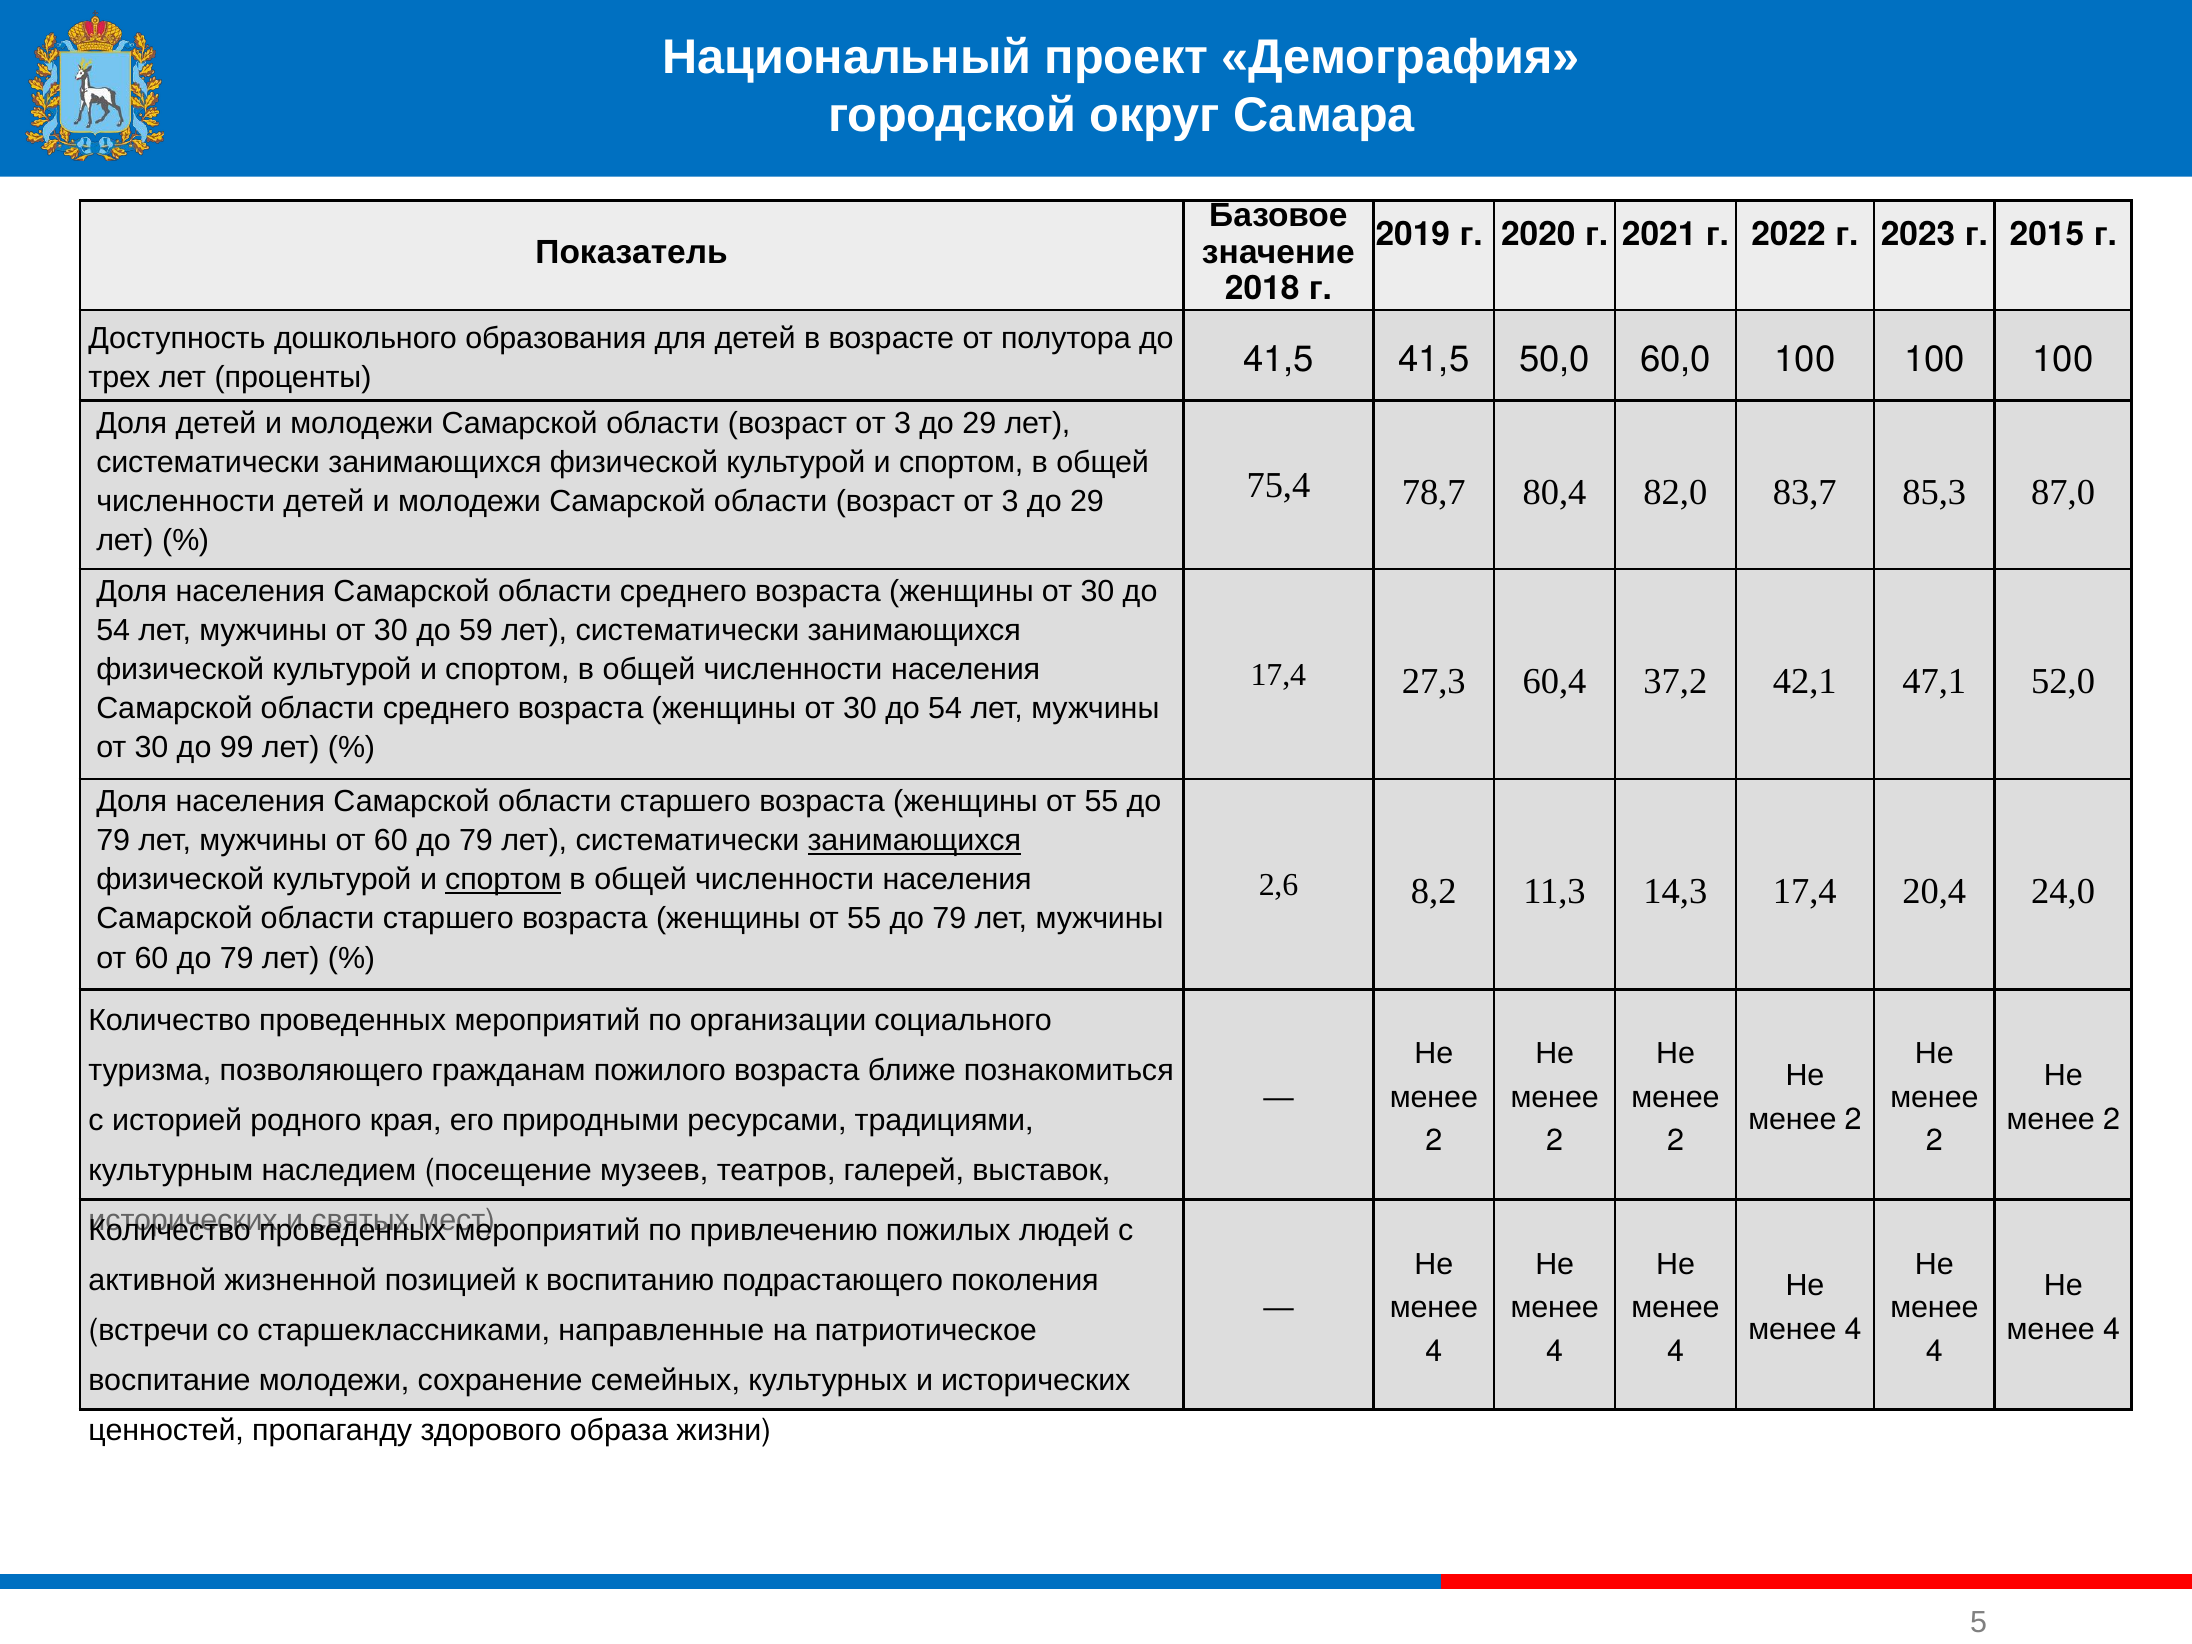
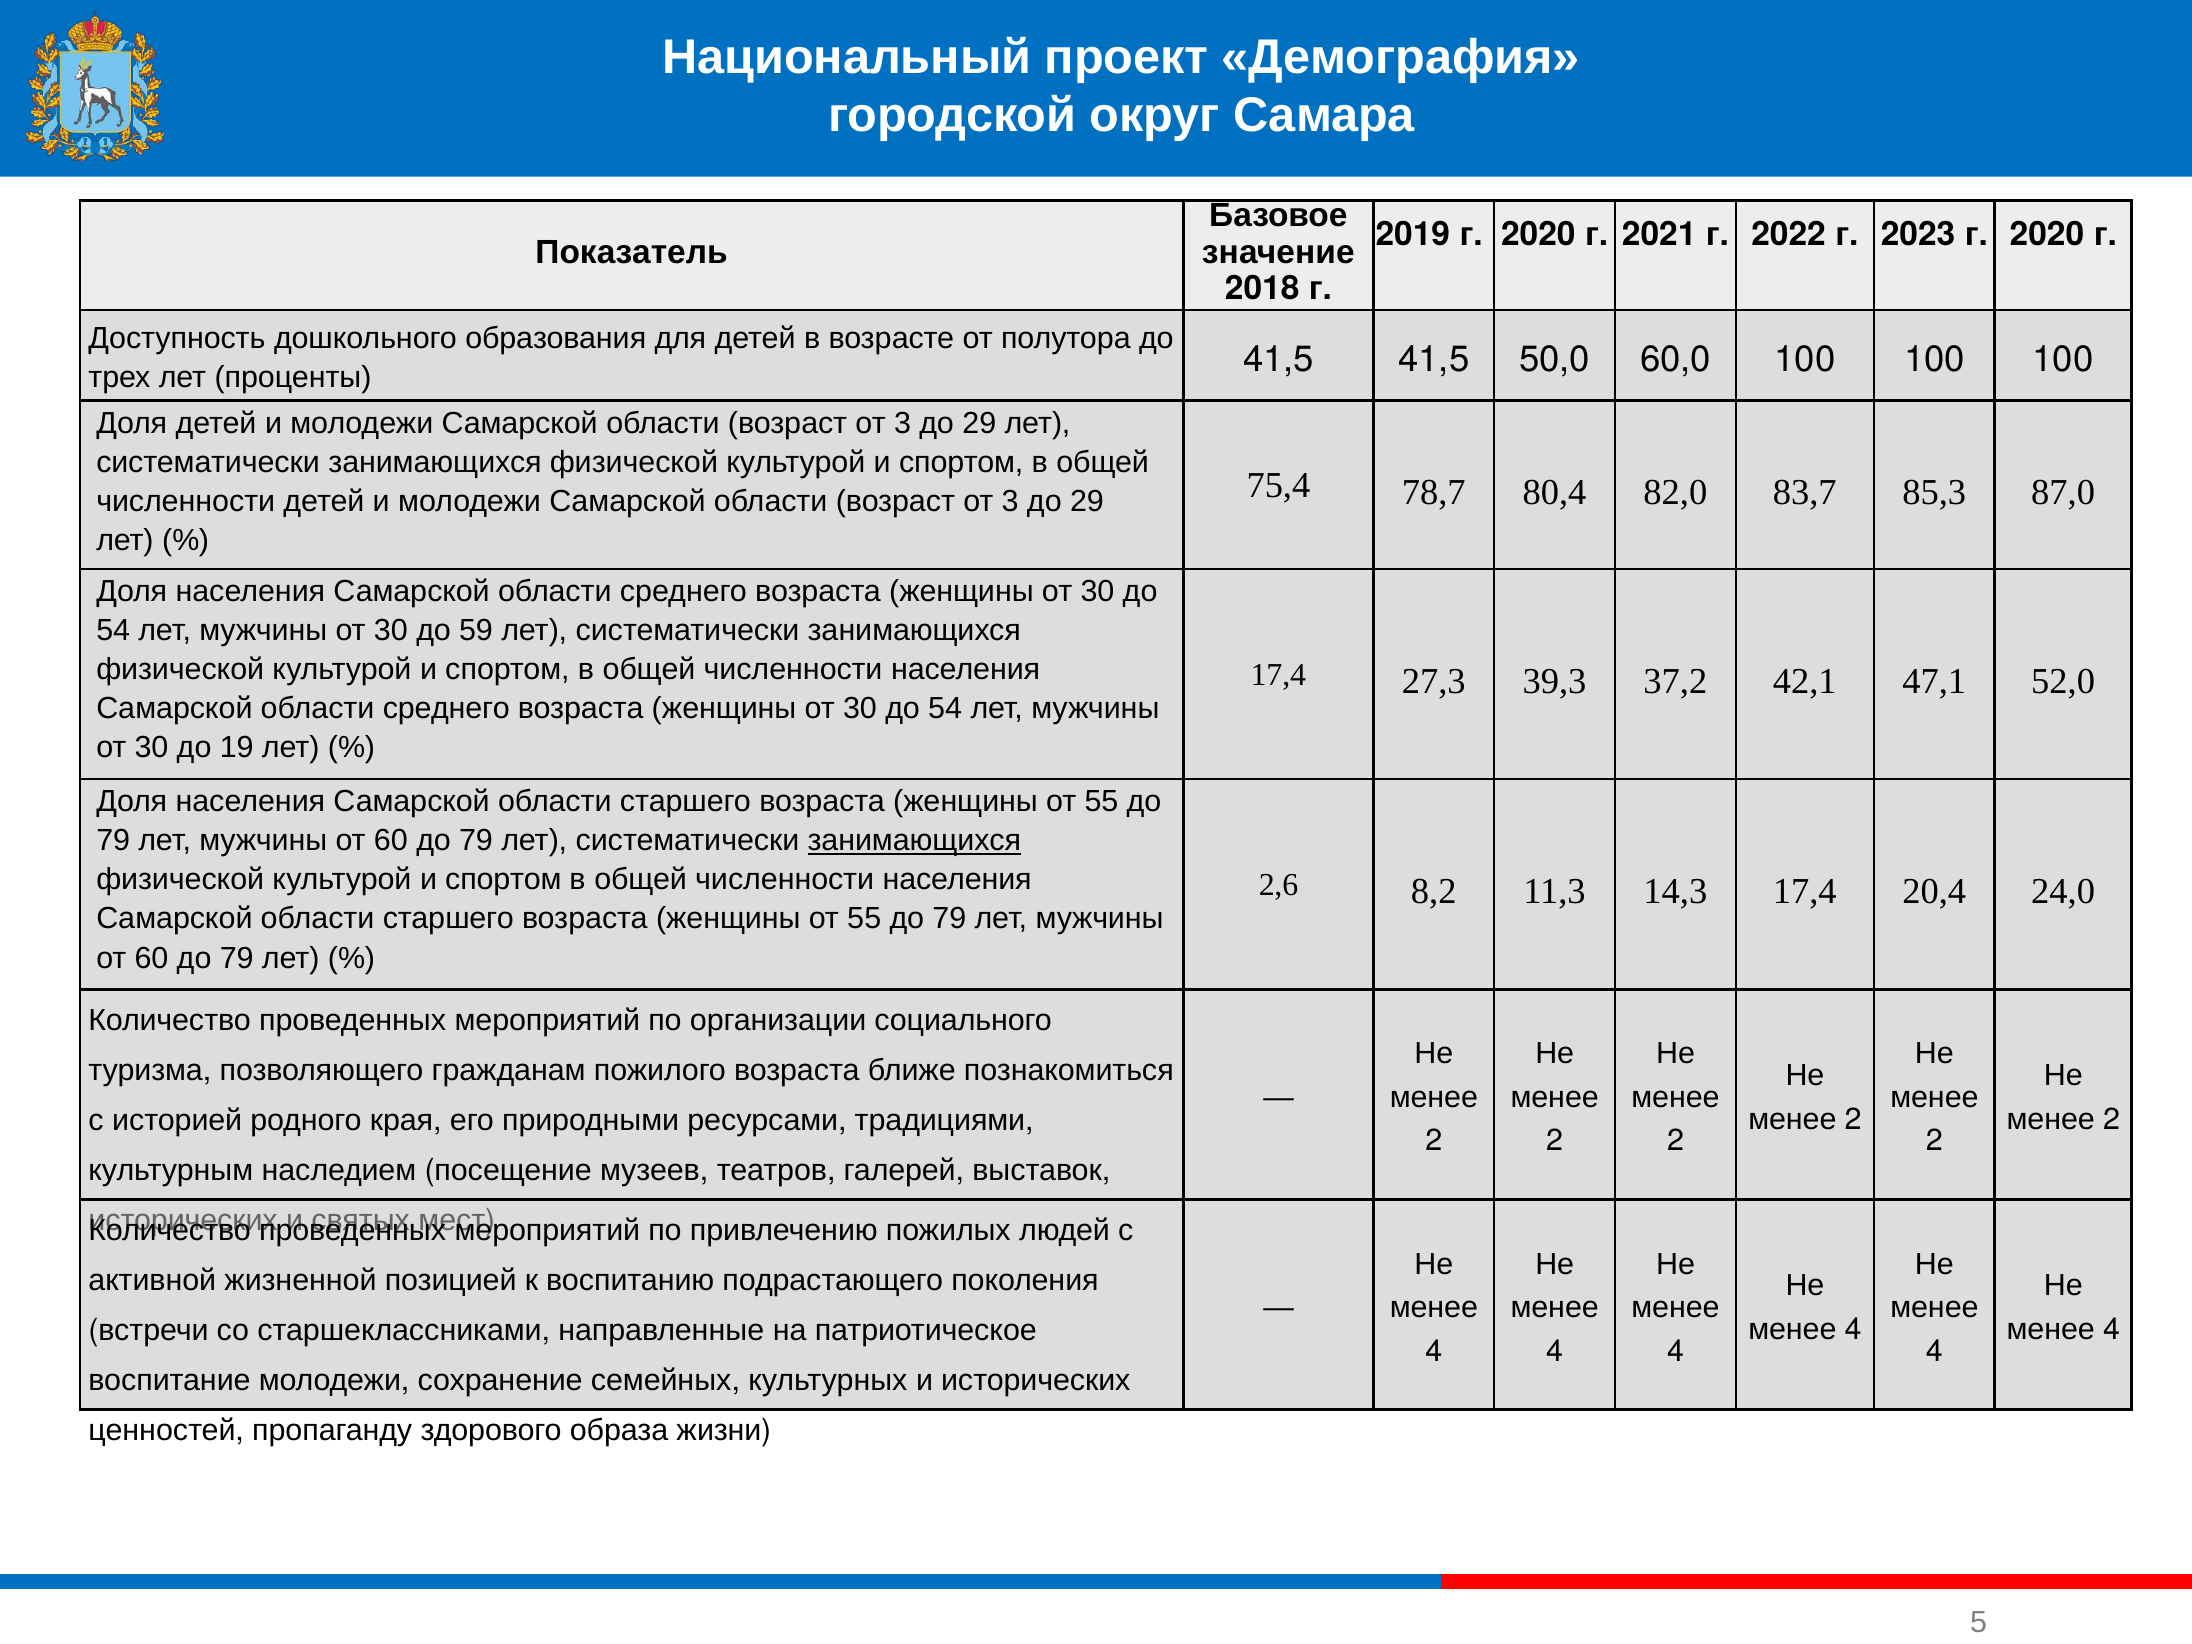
2015 at (2047, 235): 2015 -> 2020
60,4: 60,4 -> 39,3
99: 99 -> 19
спортом at (503, 880) underline: present -> none
